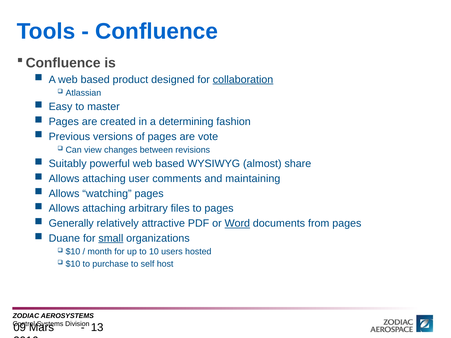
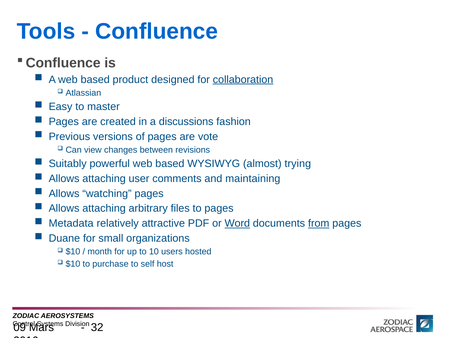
determining: determining -> discussions
share: share -> trying
Generally: Generally -> Metadata
from underline: none -> present
small underline: present -> none
13: 13 -> 32
